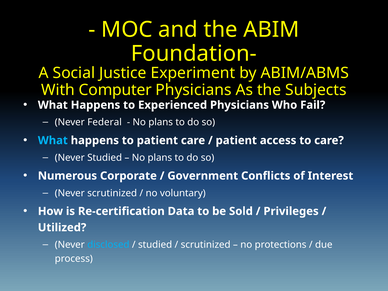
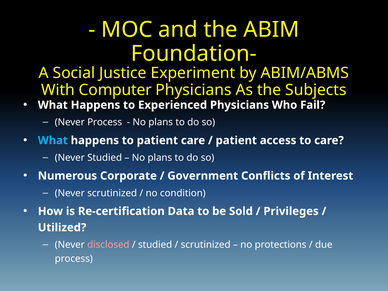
Never Federal: Federal -> Process
voluntary: voluntary -> condition
disclosed colour: light blue -> pink
